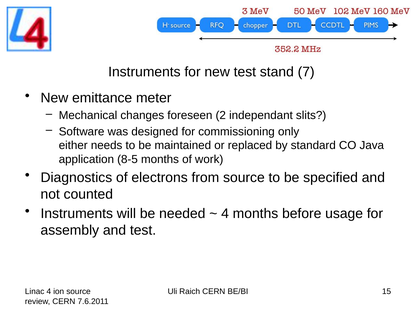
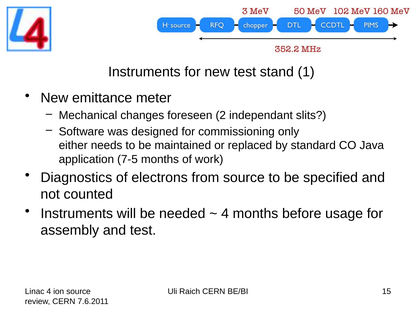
7: 7 -> 1
8-5: 8-5 -> 7-5
